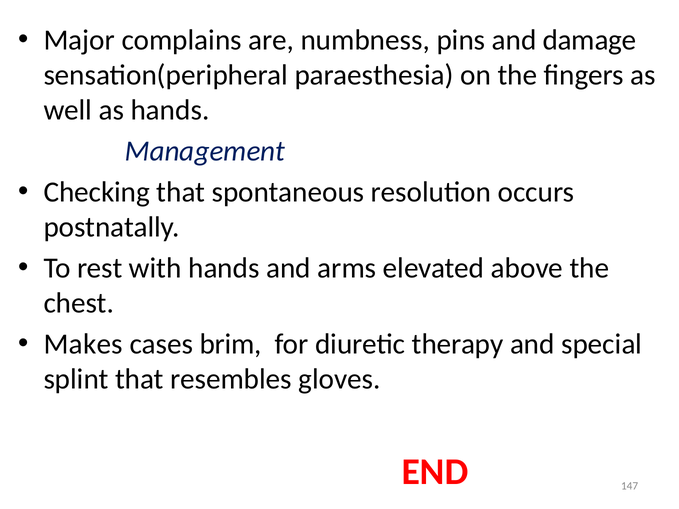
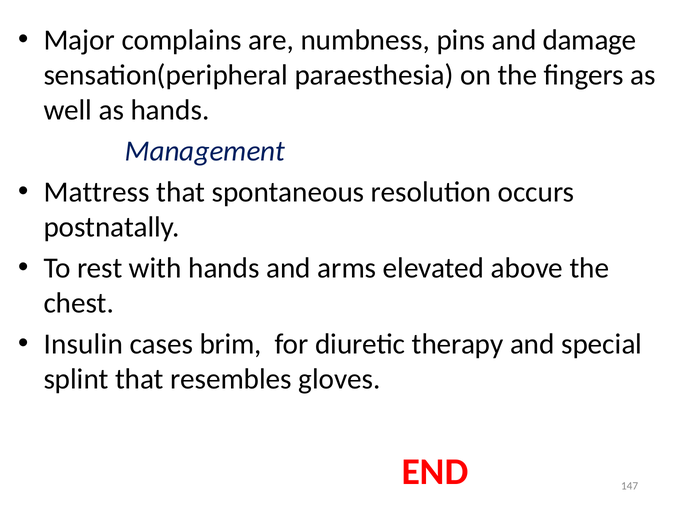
Checking: Checking -> Mattress
Makes: Makes -> Insulin
